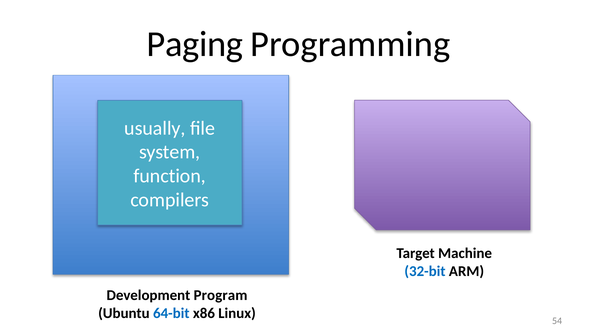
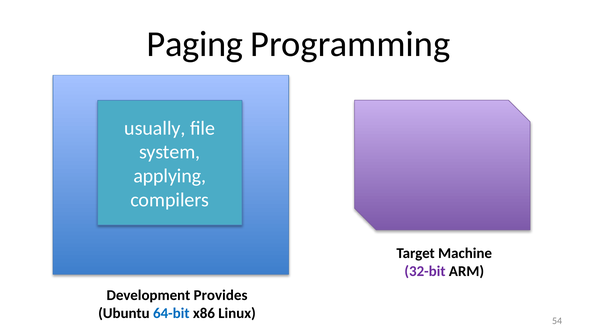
function: function -> applying
32-bit colour: blue -> purple
Program: Program -> Provides
